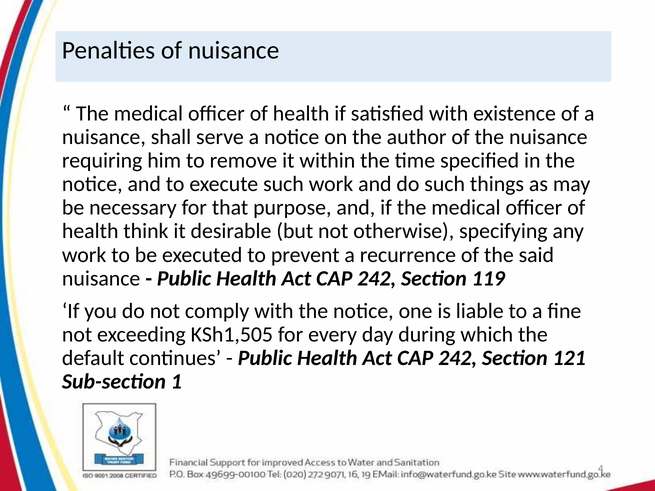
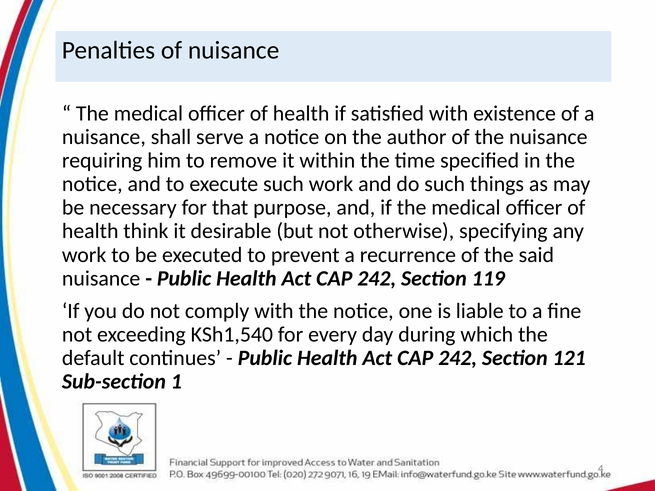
KSh1,505: KSh1,505 -> KSh1,540
